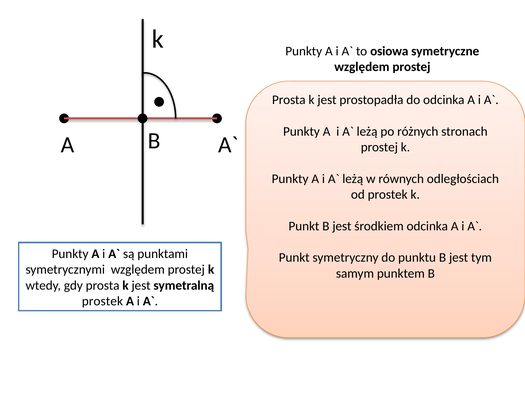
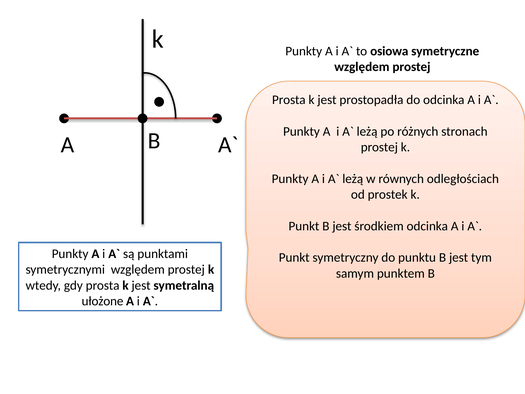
prostek at (102, 301): prostek -> ułożone
